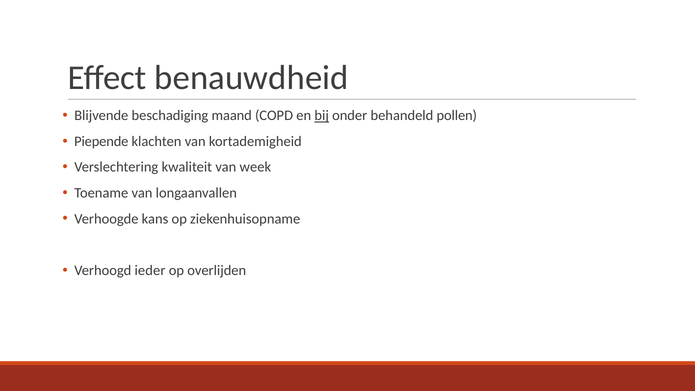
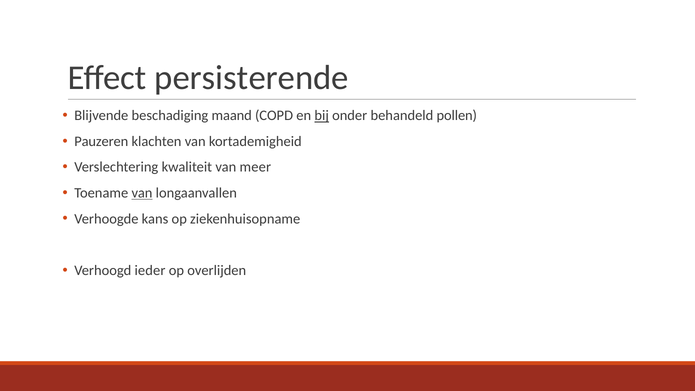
benauwdheid: benauwdheid -> persisterende
Piepende: Piepende -> Pauzeren
week: week -> meer
van at (142, 193) underline: none -> present
